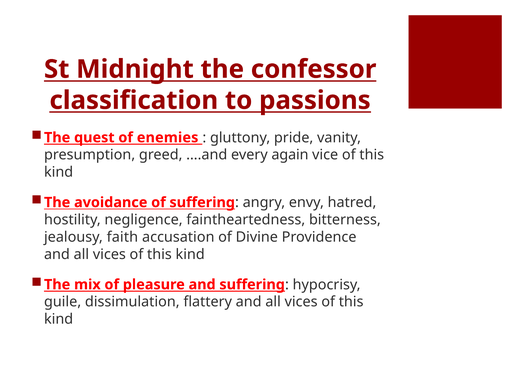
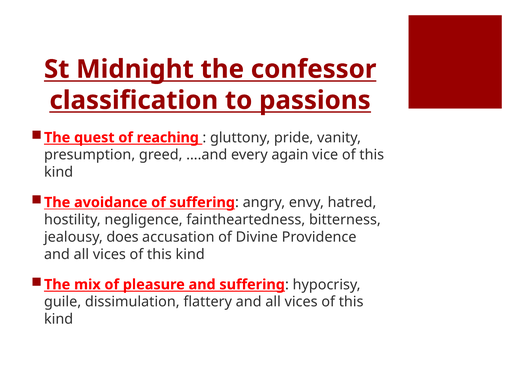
enemies: enemies -> reaching
faith: faith -> does
